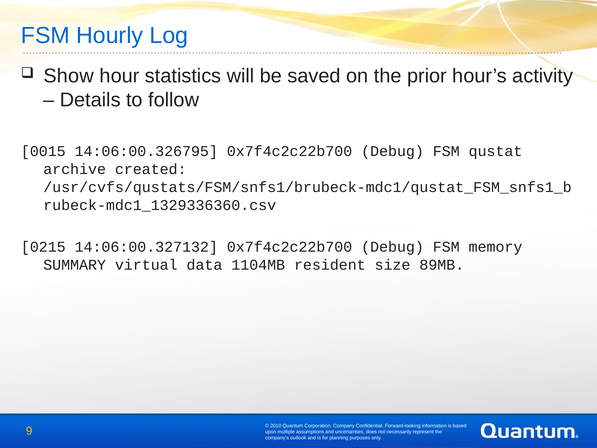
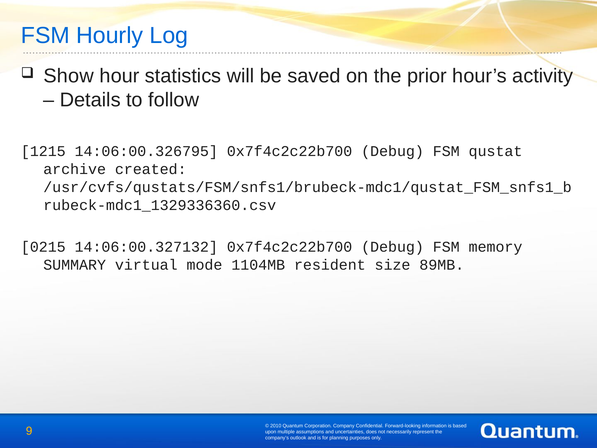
0015: 0015 -> 1215
data: data -> mode
